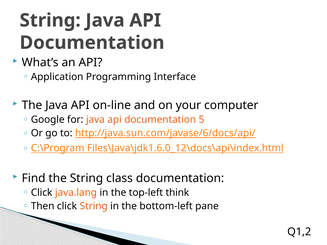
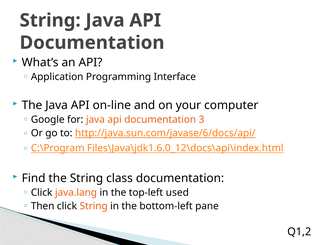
5: 5 -> 3
think: think -> used
